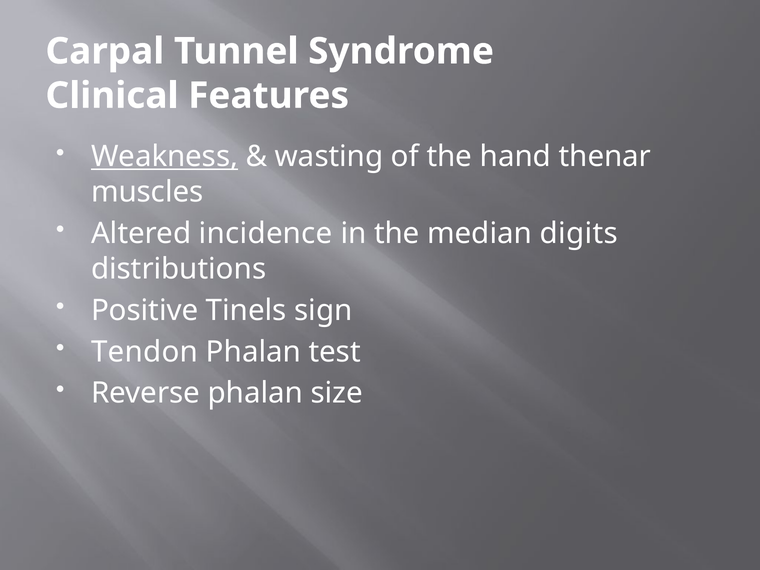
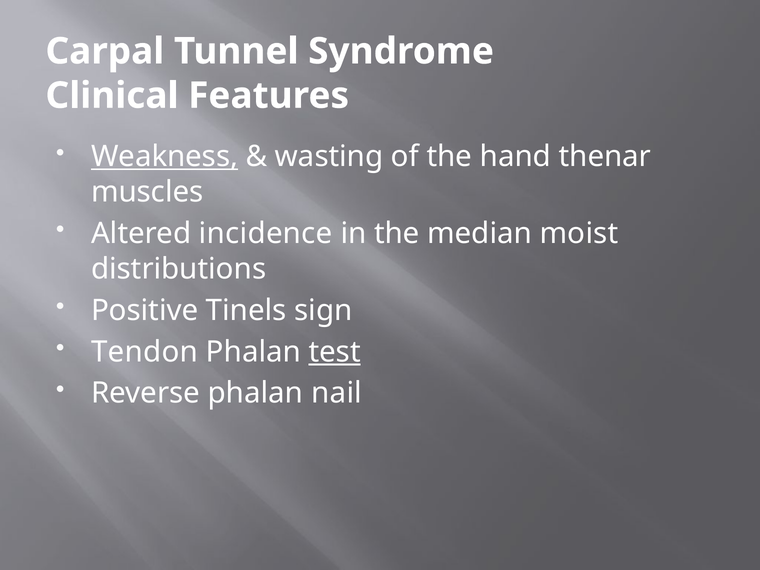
digits: digits -> moist
test underline: none -> present
size: size -> nail
